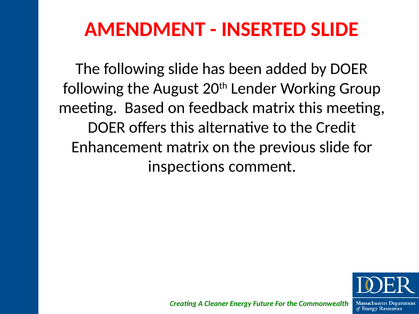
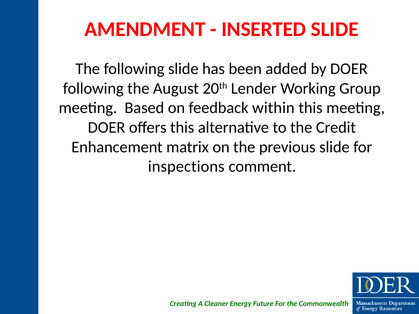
feedback matrix: matrix -> within
